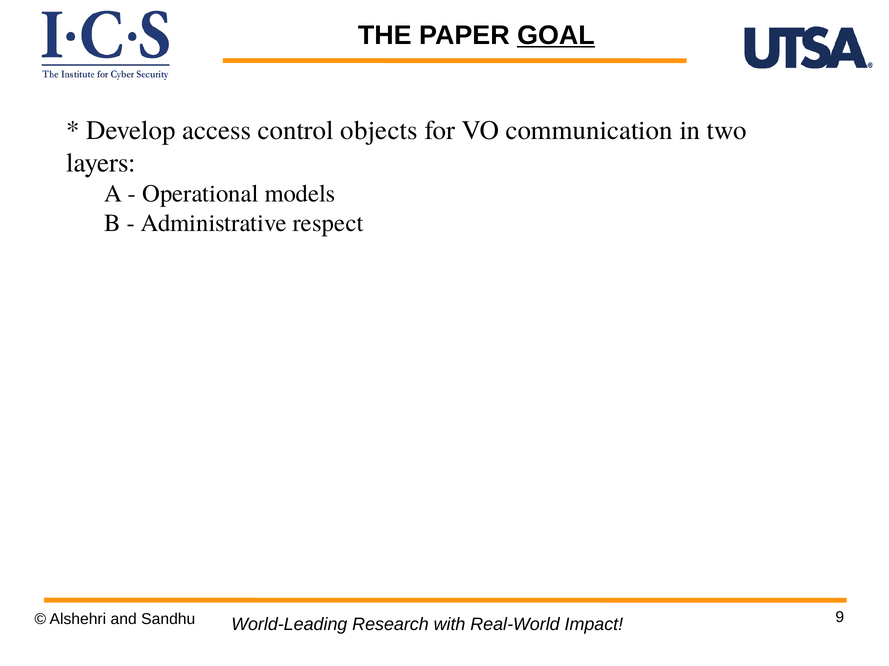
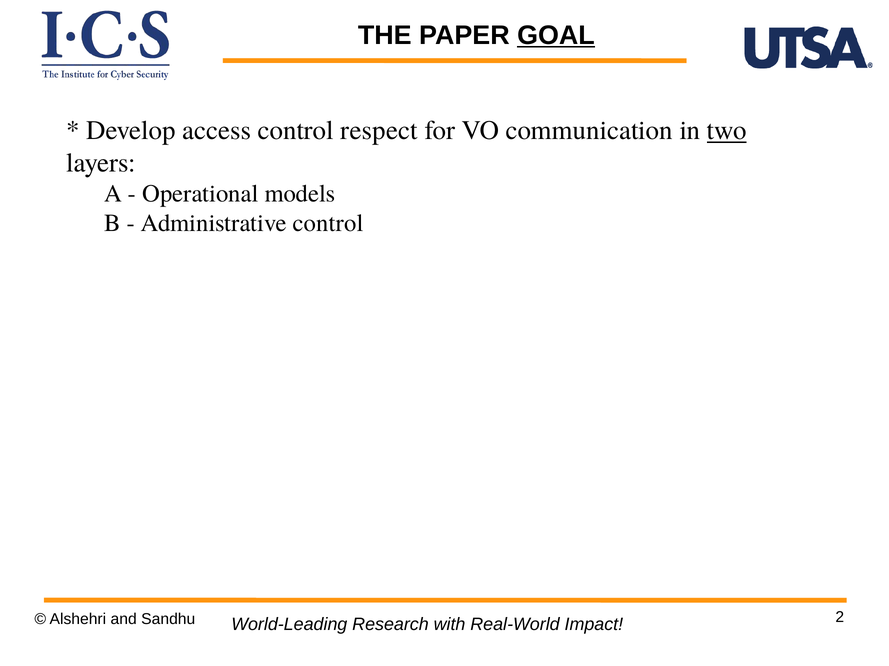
objects: objects -> respect
two underline: none -> present
Administrative respect: respect -> control
9: 9 -> 2
